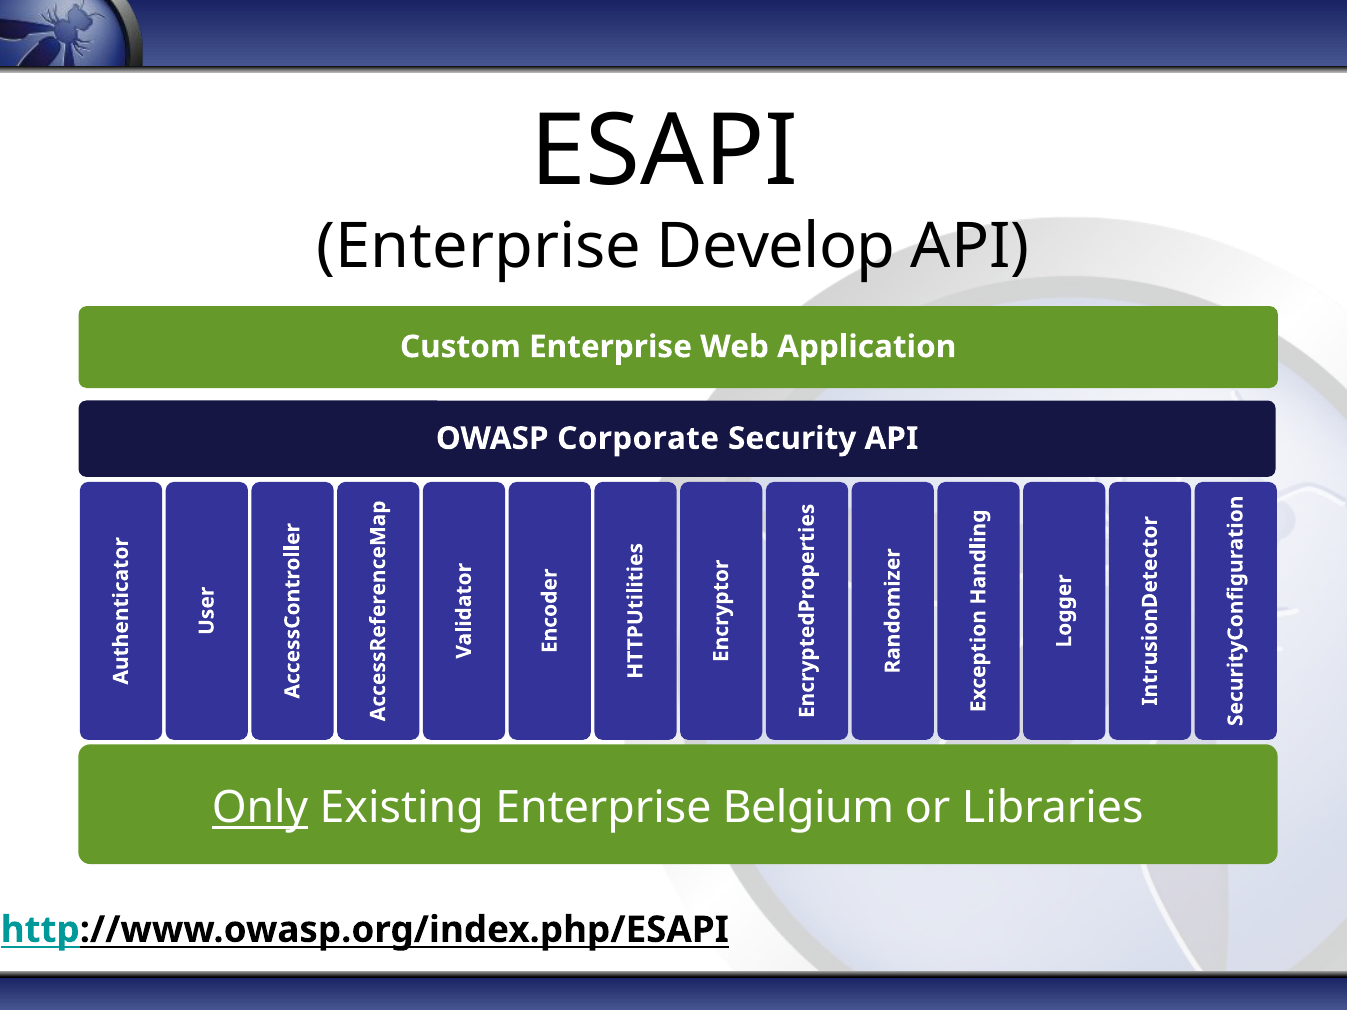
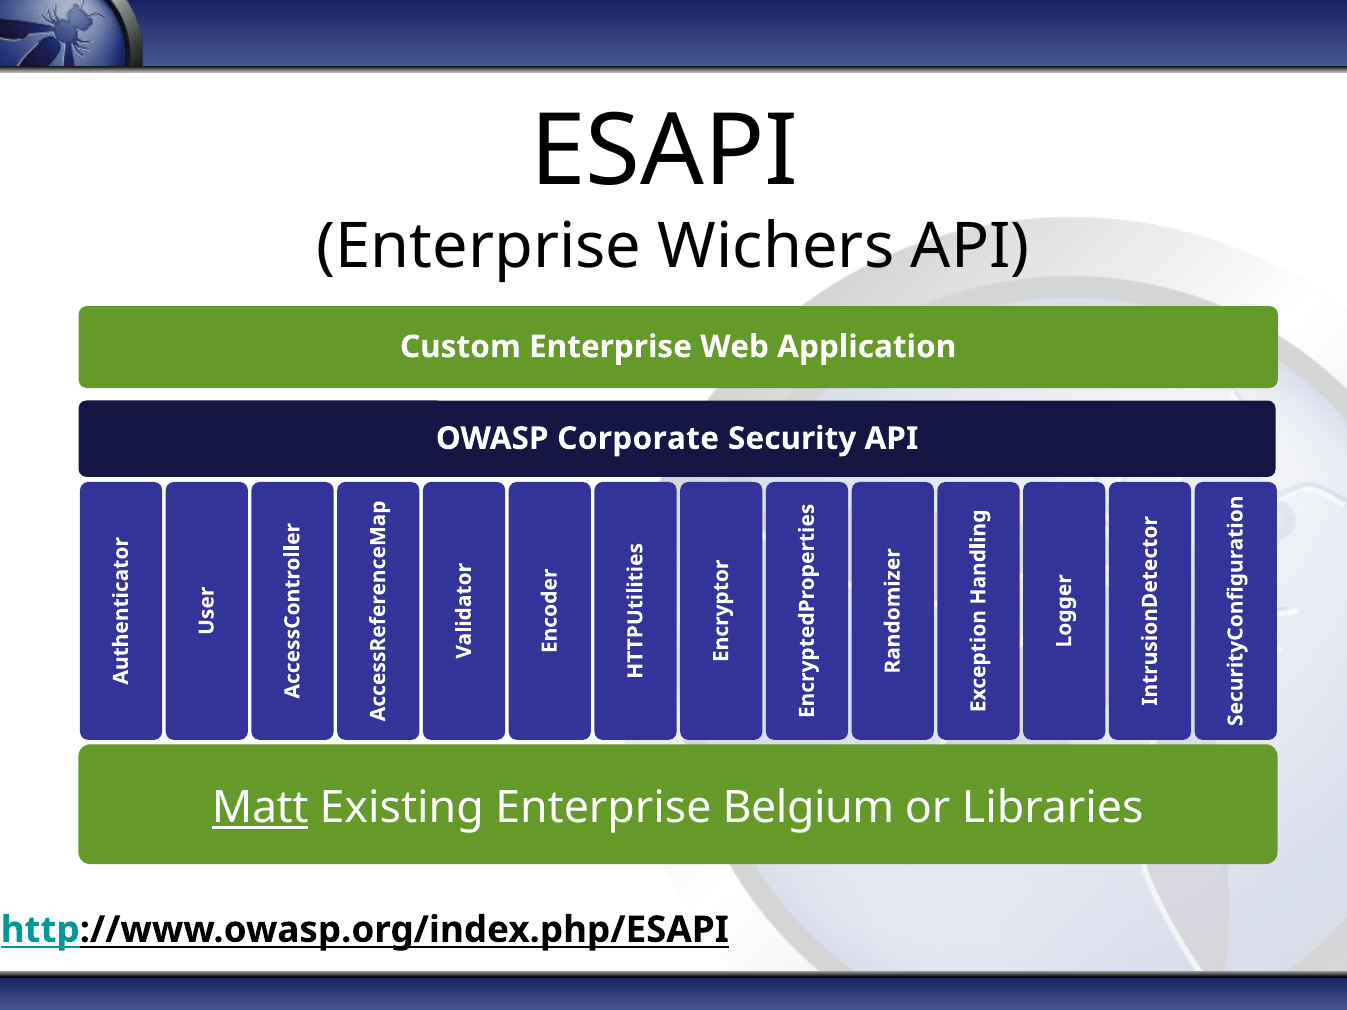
Develop: Develop -> Wichers
Only: Only -> Matt
